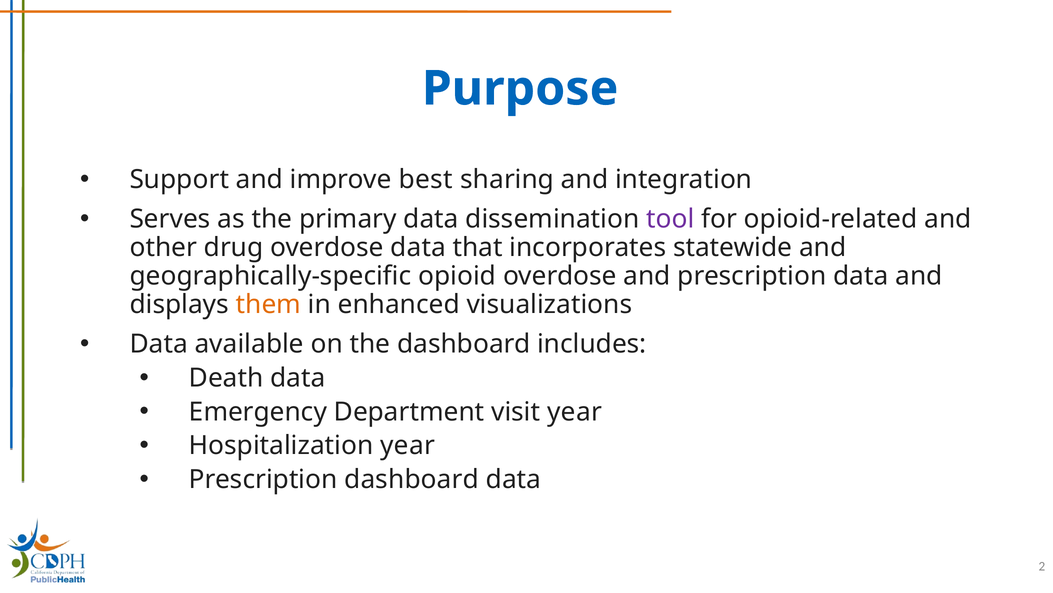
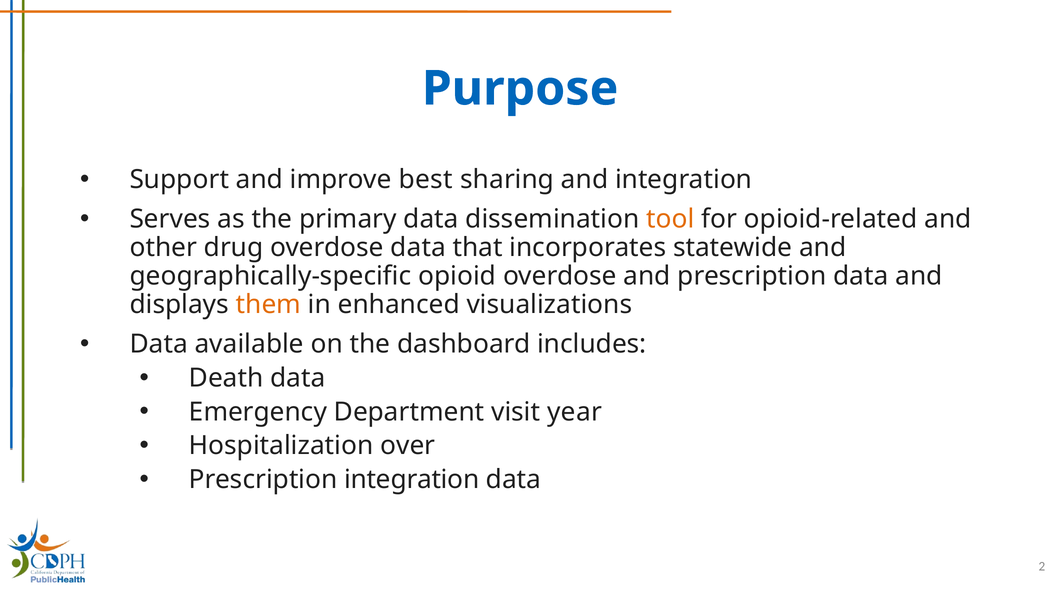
tool colour: purple -> orange
Hospitalization year: year -> over
Prescription dashboard: dashboard -> integration
